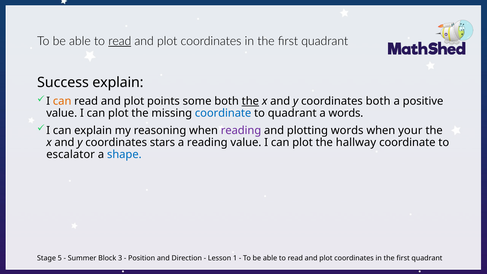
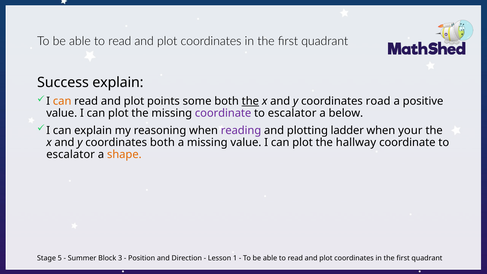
read at (120, 41) underline: present -> none
coordinates both: both -> road
coordinate at (223, 113) colour: blue -> purple
quadrant at (292, 113): quadrant -> escalator
a words: words -> below
plotting words: words -> ladder
coordinates stars: stars -> both
a reading: reading -> missing
shape colour: blue -> orange
